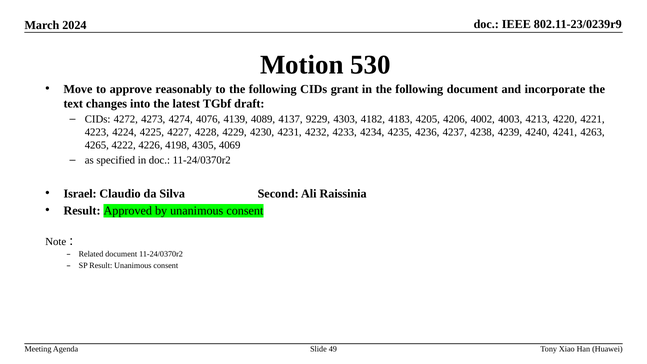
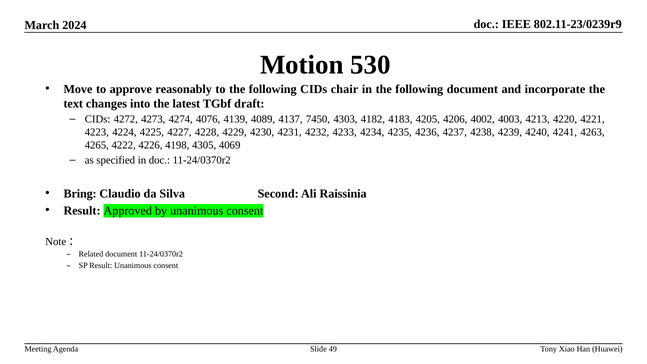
grant: grant -> chair
9229: 9229 -> 7450
Israel: Israel -> Bring
